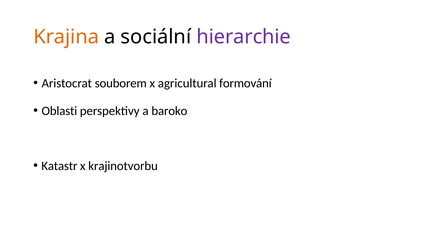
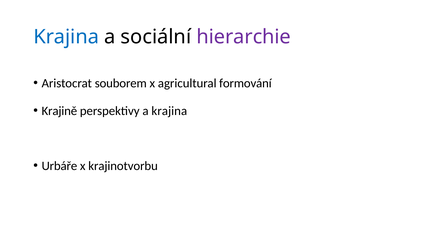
Krajina at (66, 37) colour: orange -> blue
Oblasti: Oblasti -> Krajině
a baroko: baroko -> krajina
Katastr: Katastr -> Urbáře
